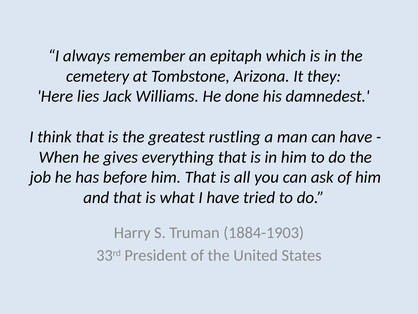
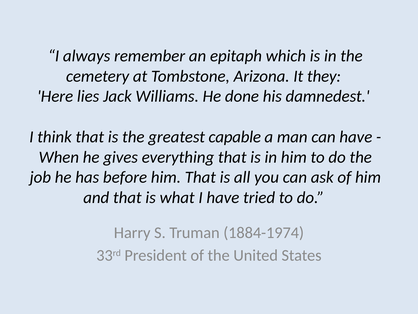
rustling: rustling -> capable
1884-1903: 1884-1903 -> 1884-1974
